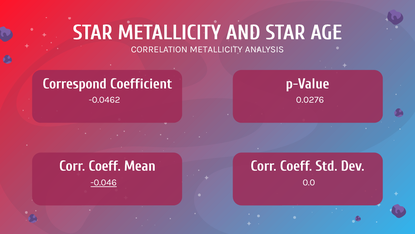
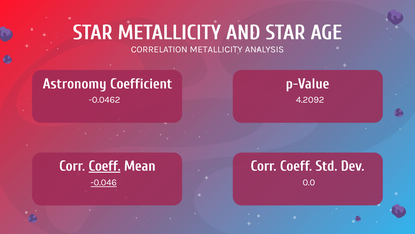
Correspond: Correspond -> Astronomy
0.0276: 0.0276 -> 4.2092
Coeff at (105, 165) underline: none -> present
